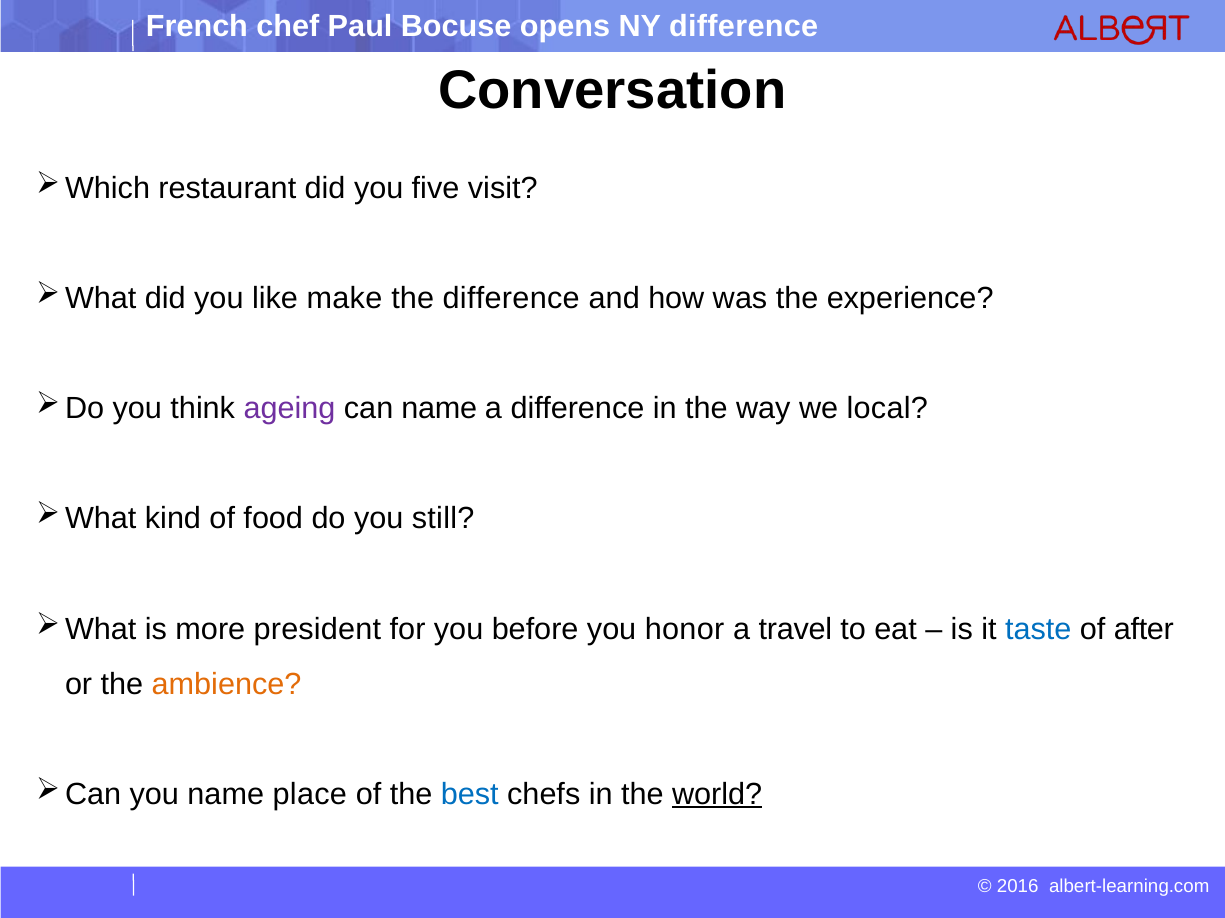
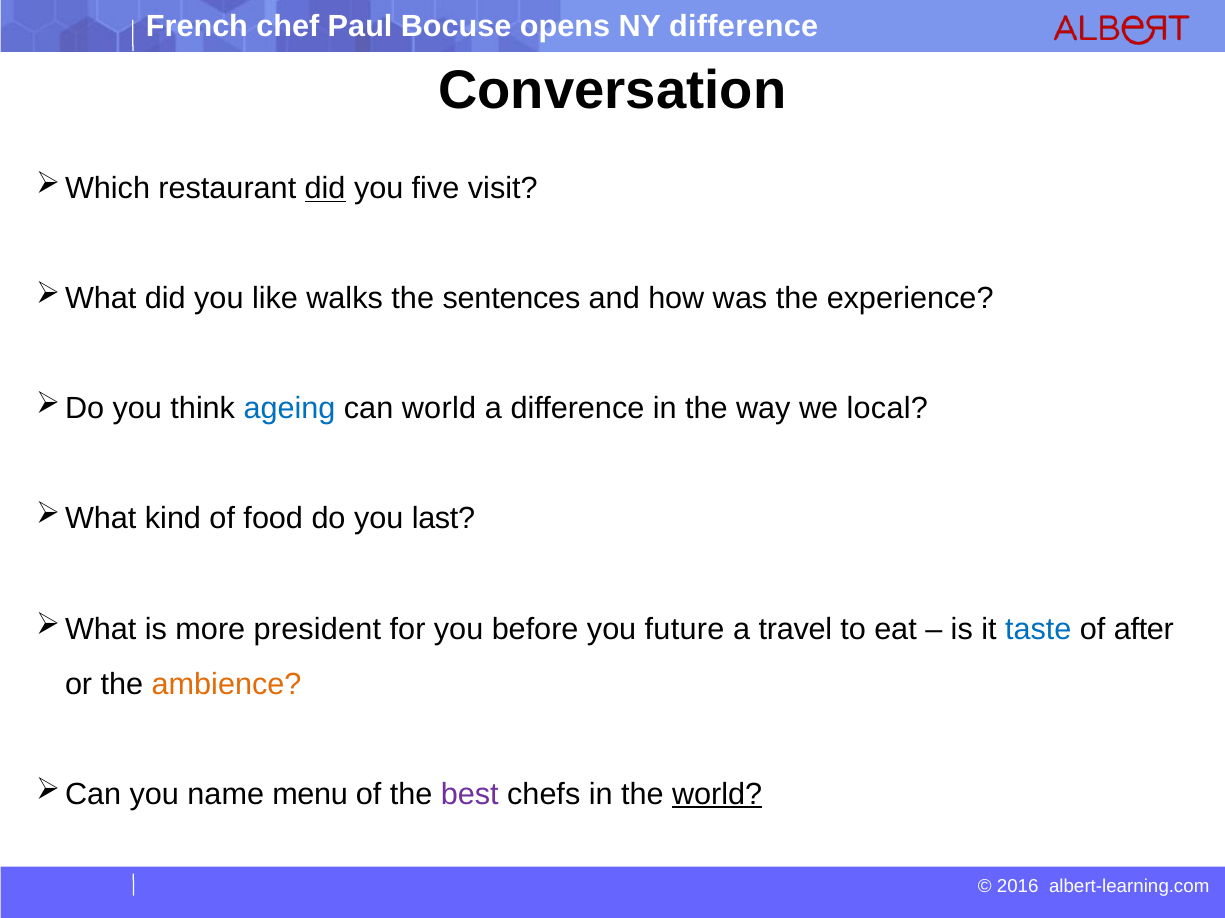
did at (325, 188) underline: none -> present
make: make -> walks
the difference: difference -> sentences
ageing colour: purple -> blue
can name: name -> world
still: still -> last
honor: honor -> future
place: place -> menu
best colour: blue -> purple
